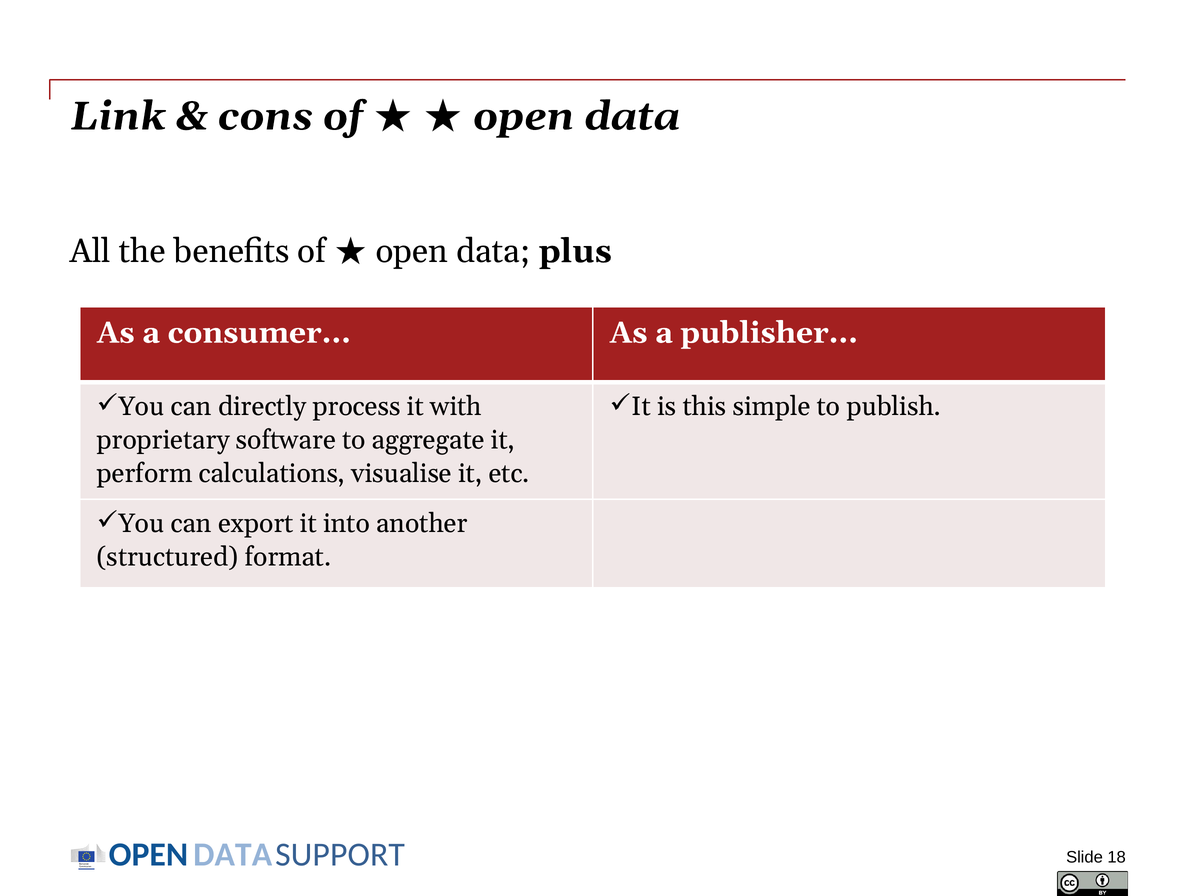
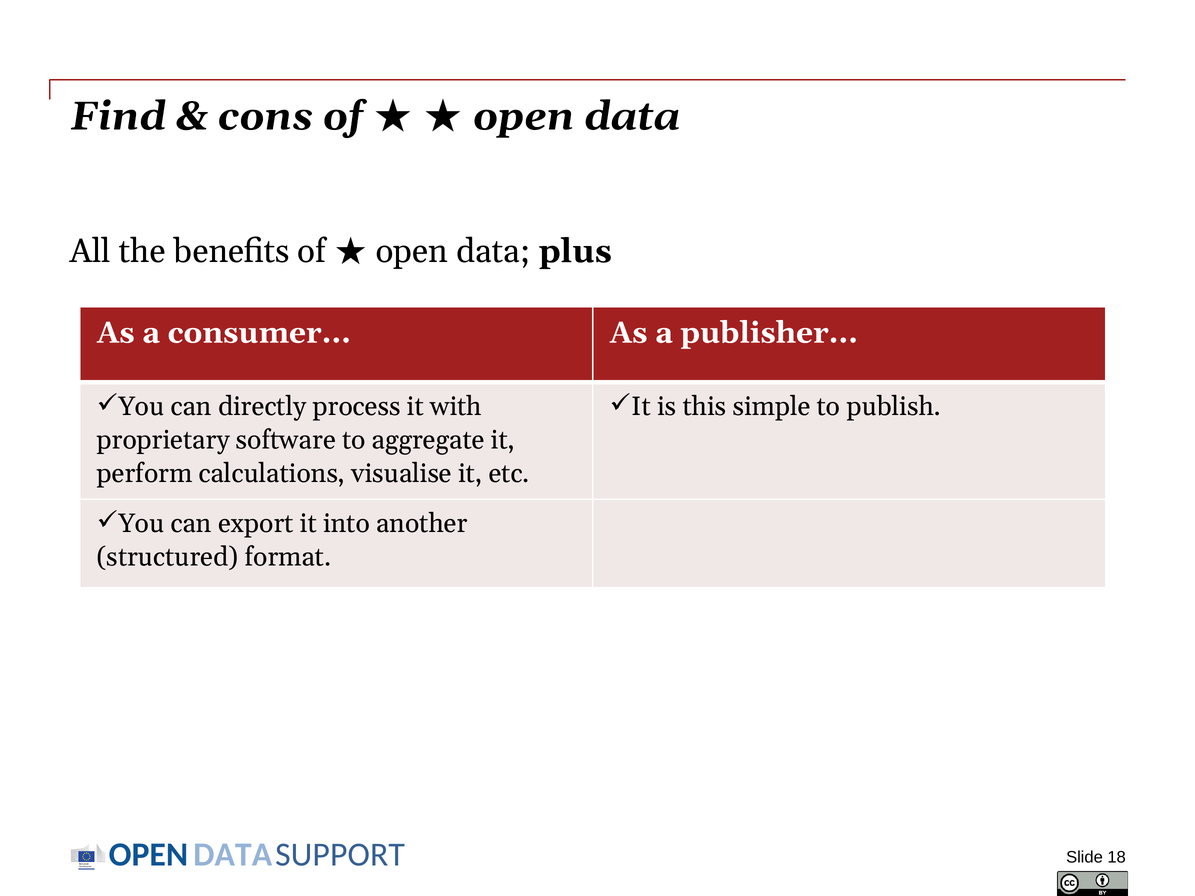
Link: Link -> Find
